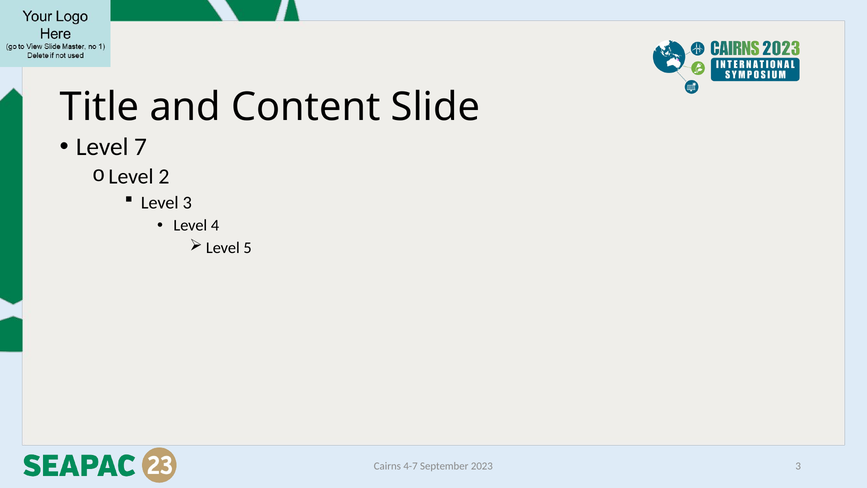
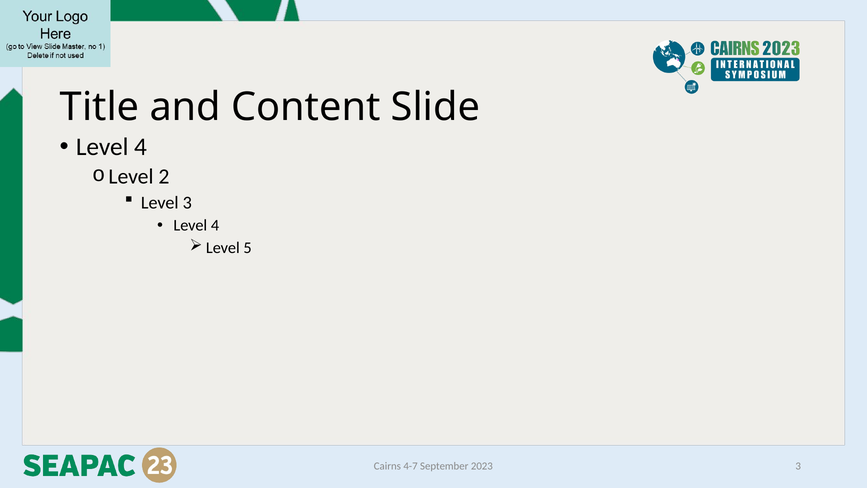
7 at (141, 147): 7 -> 4
